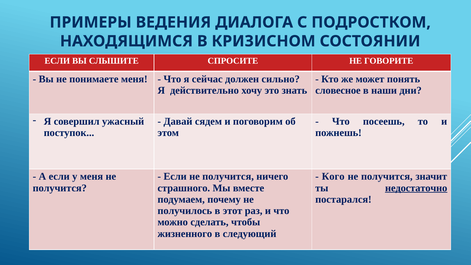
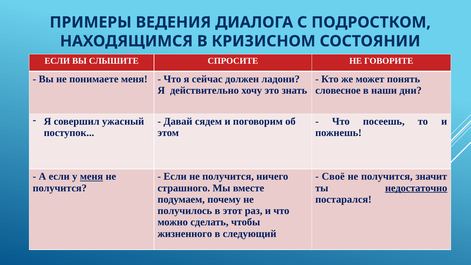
сильно: сильно -> ладони
меня at (91, 177) underline: none -> present
Кого: Кого -> Своё
